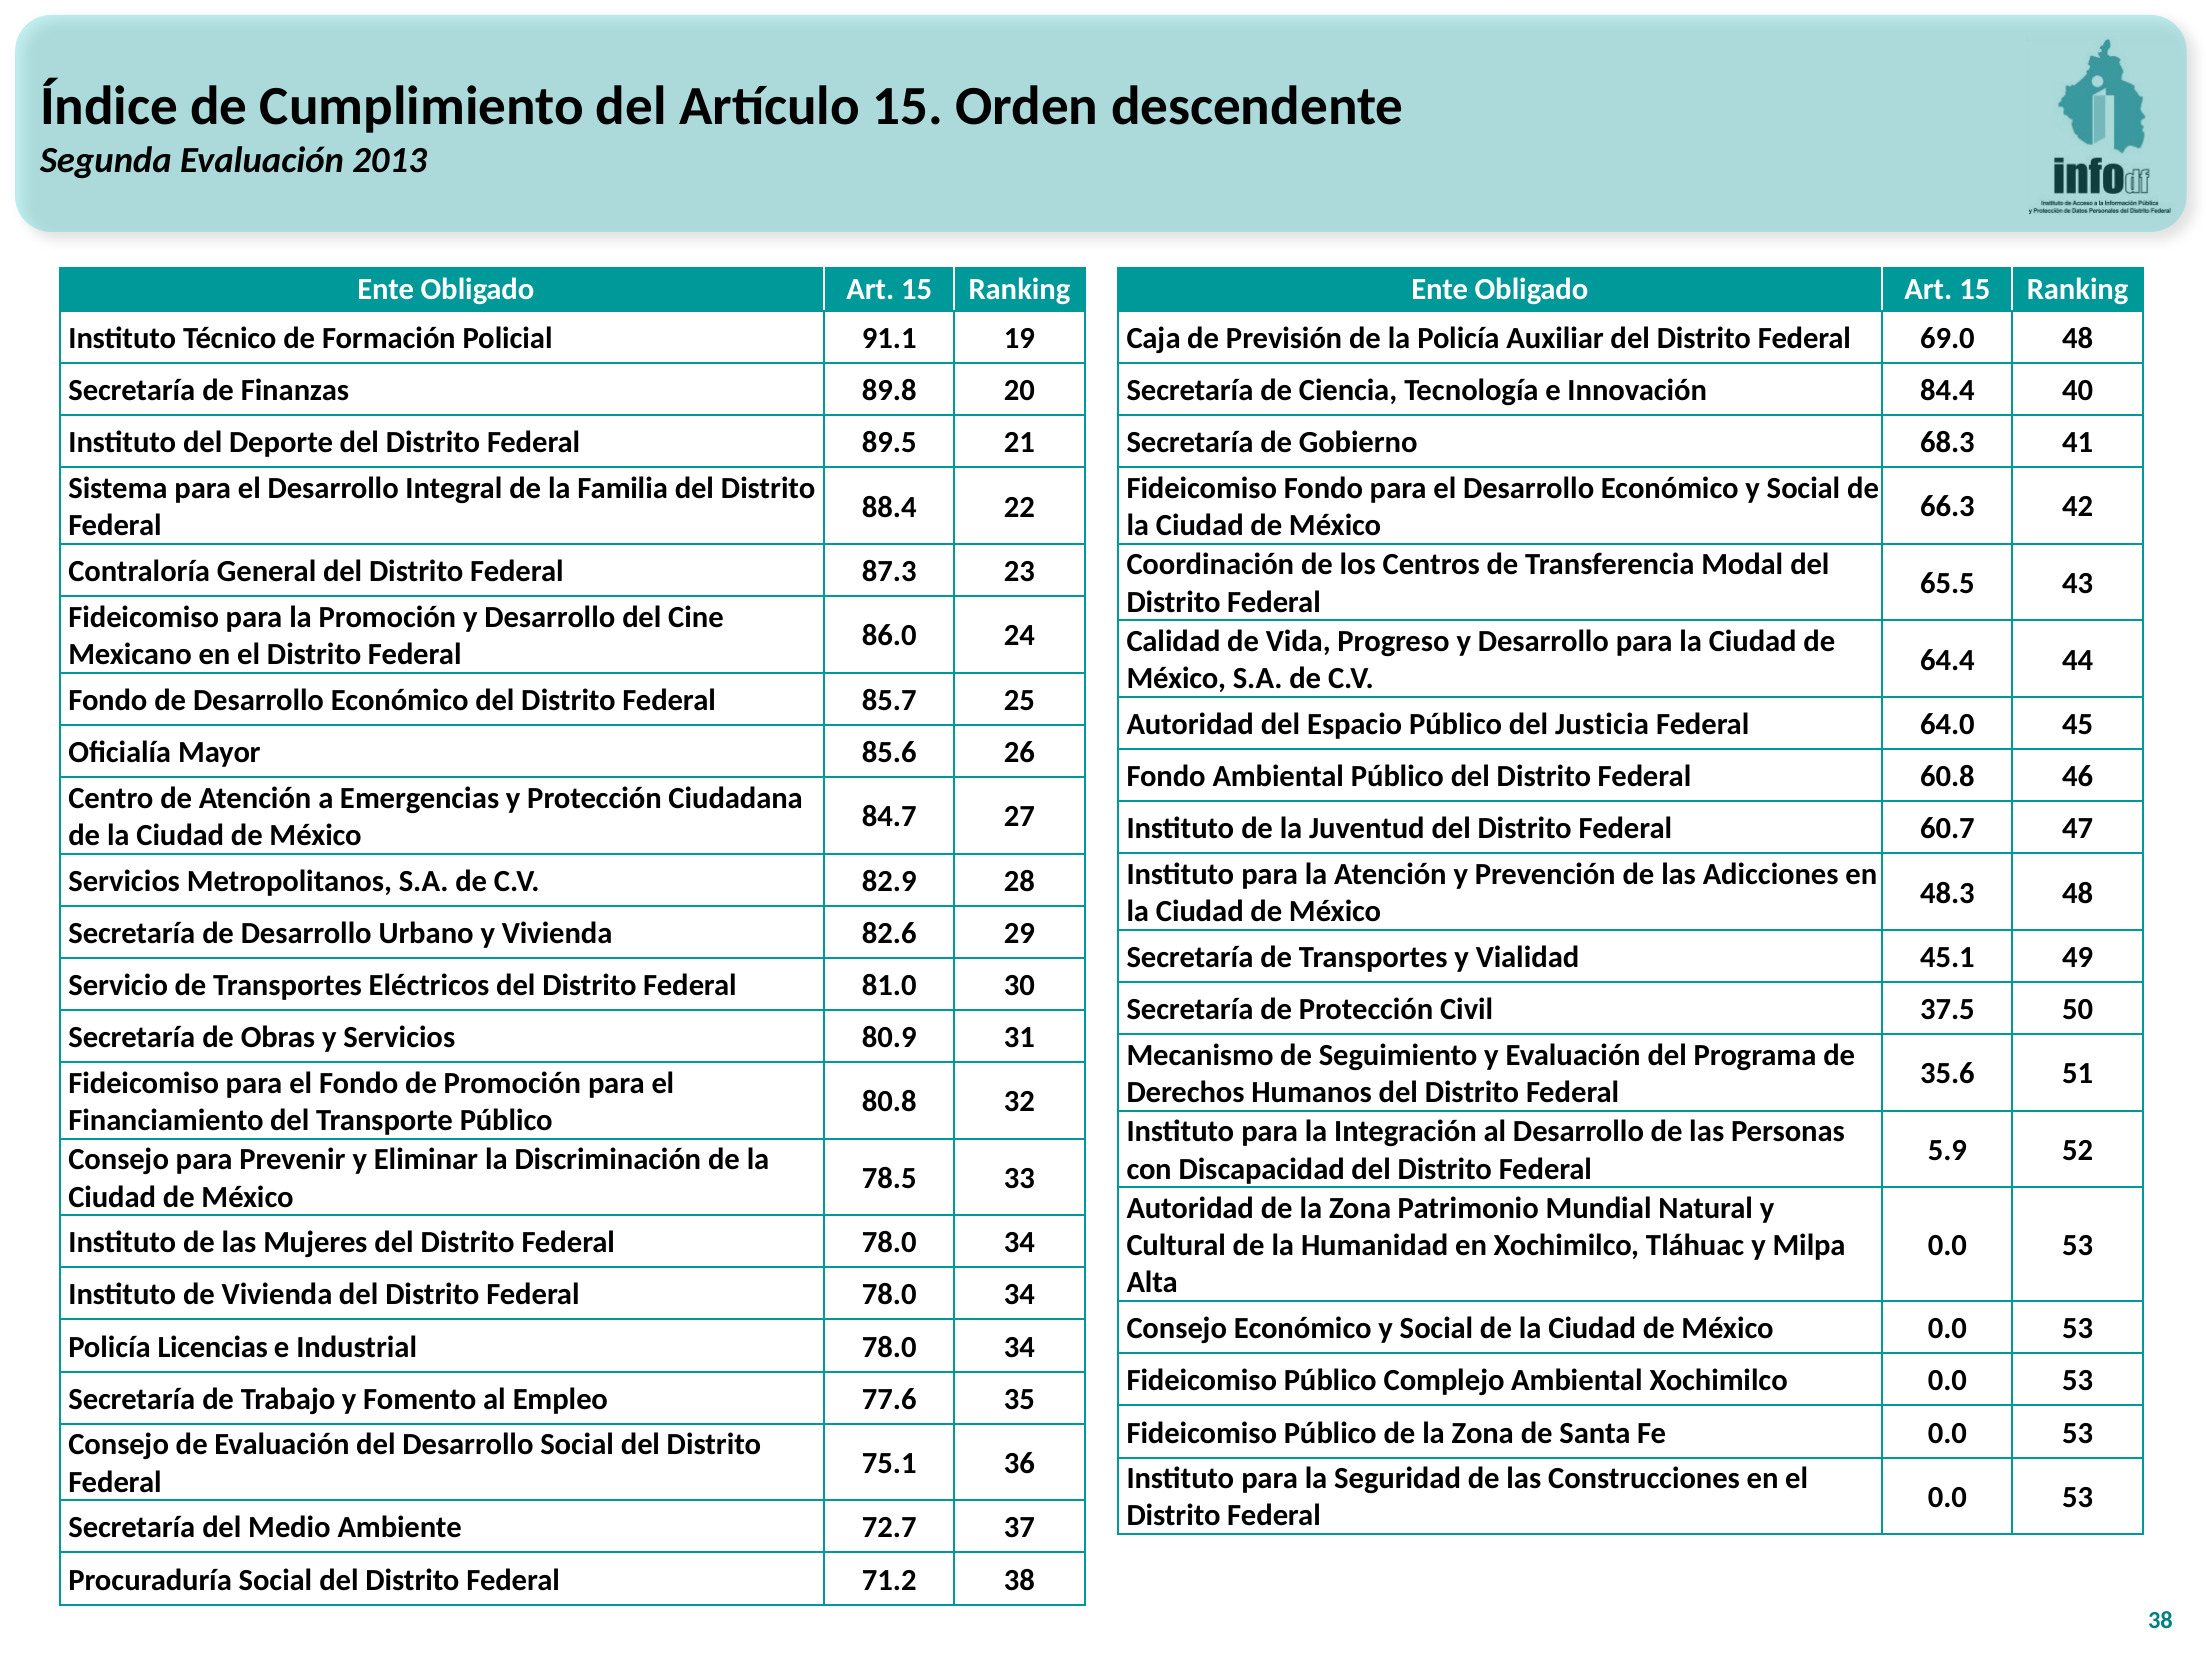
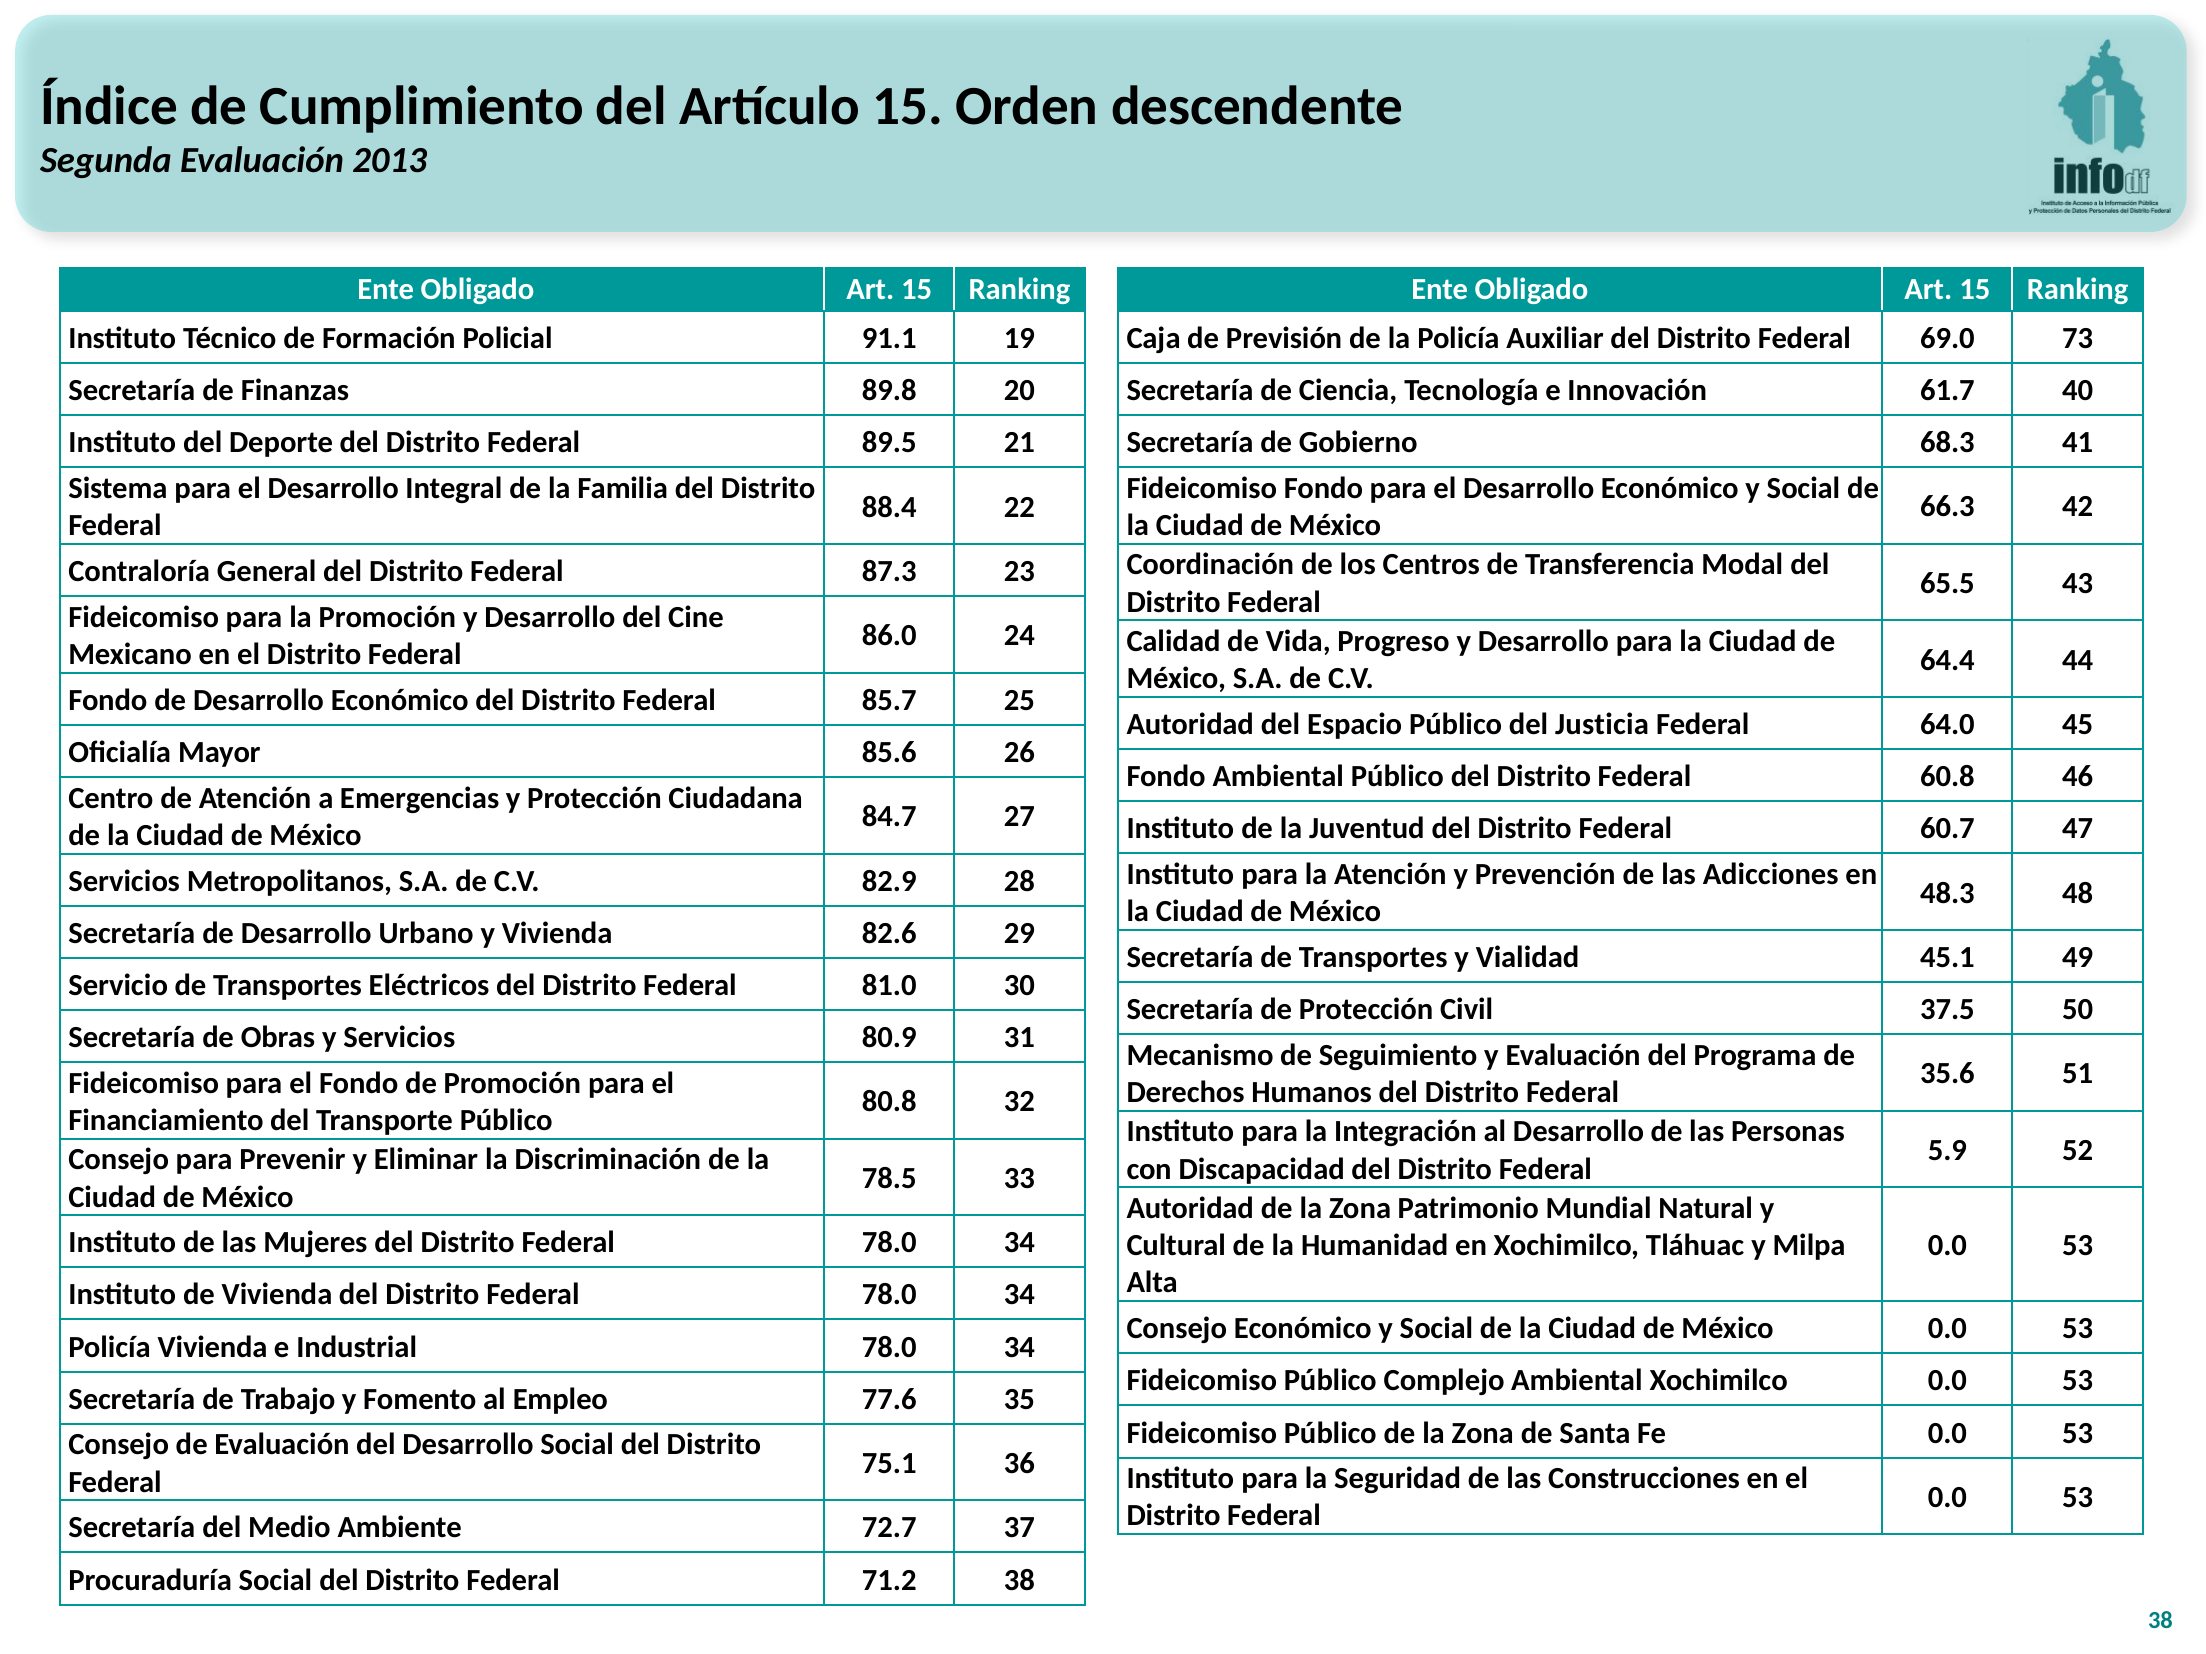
69.0 48: 48 -> 73
84.4: 84.4 -> 61.7
Policía Licencias: Licencias -> Vivienda
